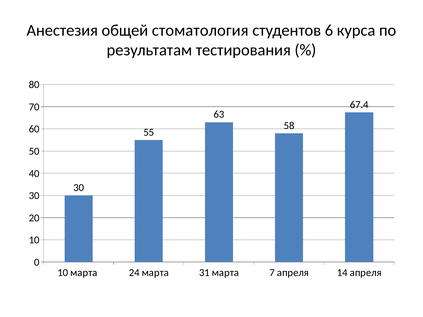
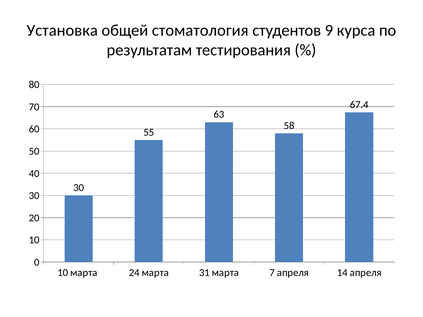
Анестезия: Анестезия -> Установка
6: 6 -> 9
